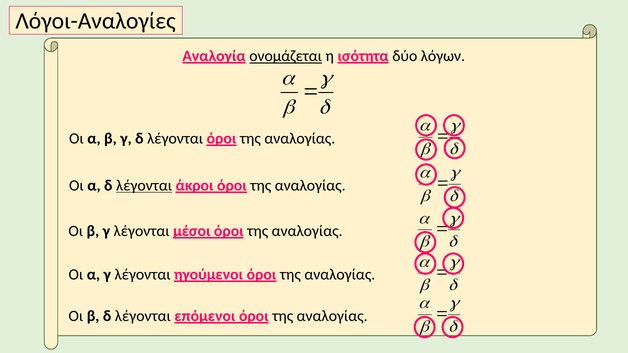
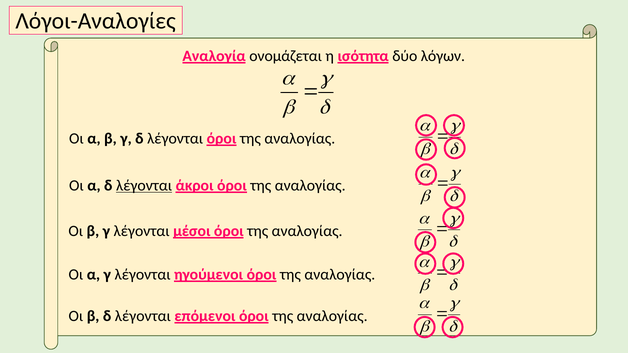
ονομάζεται underline: present -> none
